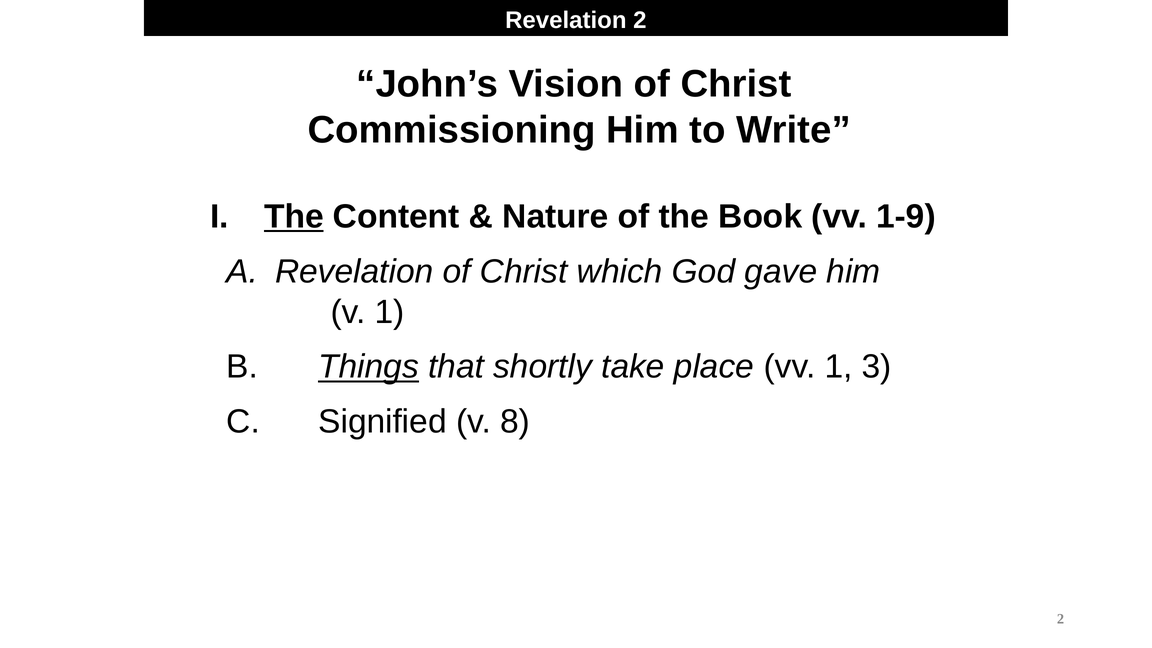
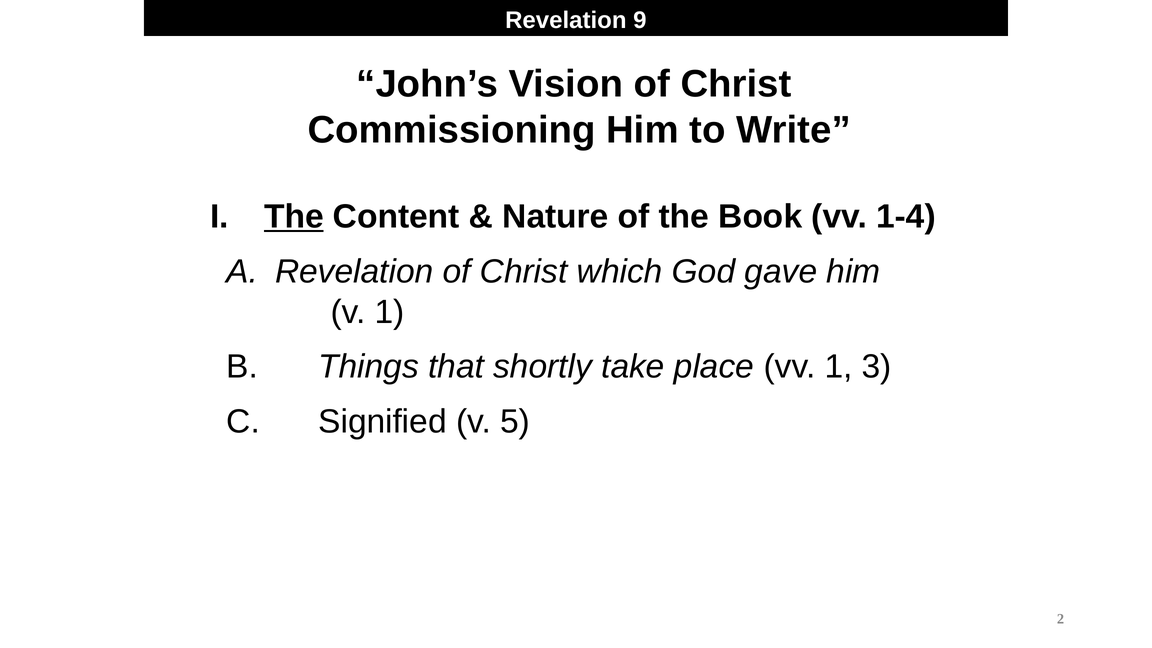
Revelation 2: 2 -> 9
1-9: 1-9 -> 1-4
Things underline: present -> none
8: 8 -> 5
